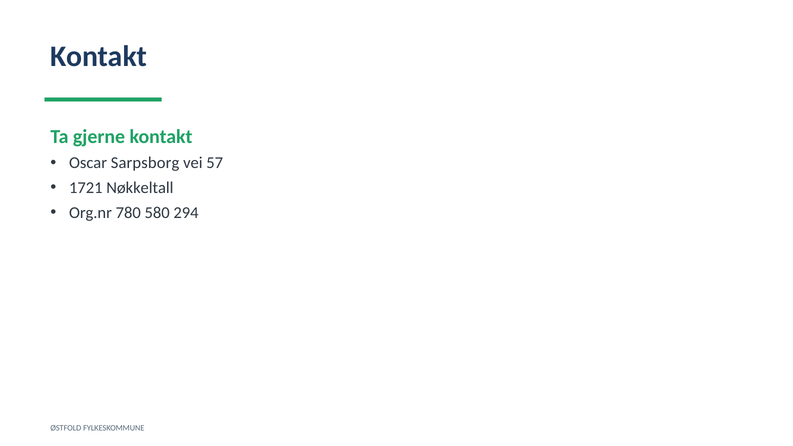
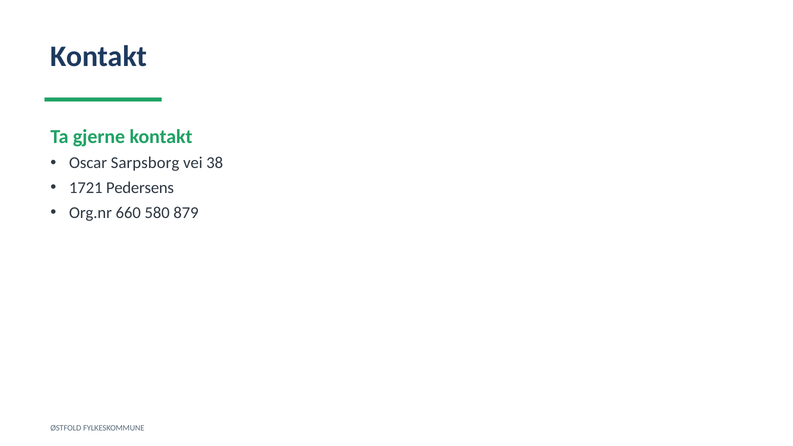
57: 57 -> 38
Nøkkeltall: Nøkkeltall -> Pedersens
780: 780 -> 660
294: 294 -> 879
